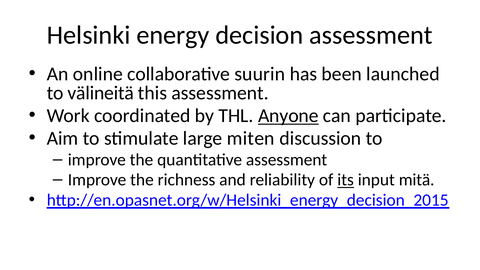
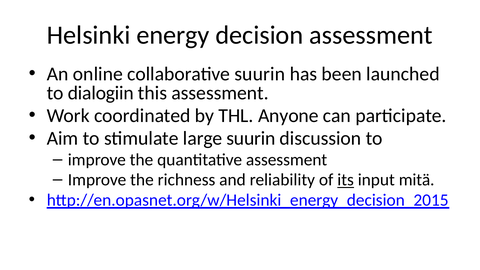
välineitä: välineitä -> dialogiin
Anyone underline: present -> none
large miten: miten -> suurin
